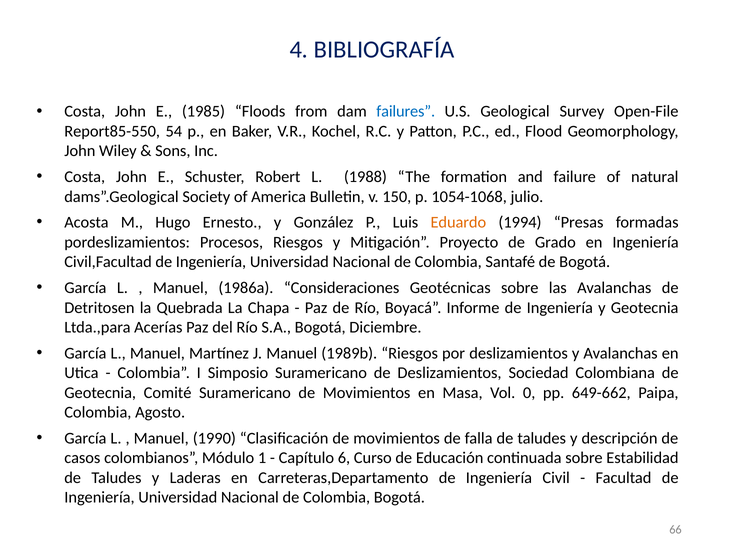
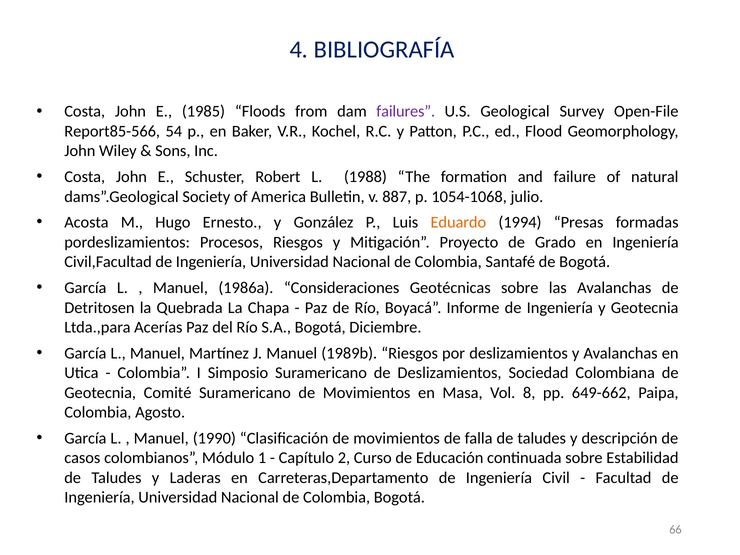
failures colour: blue -> purple
Report85-550: Report85-550 -> Report85-566
150: 150 -> 887
0: 0 -> 8
6: 6 -> 2
